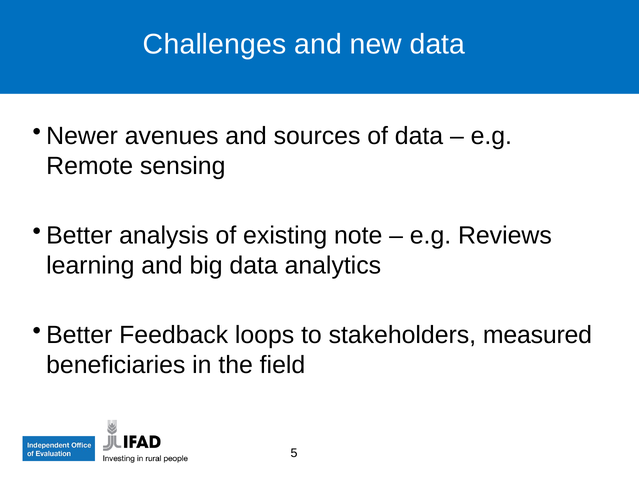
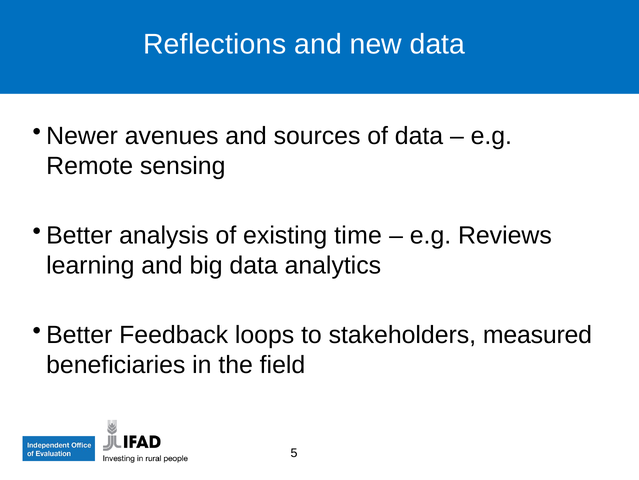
Challenges: Challenges -> Reflections
note: note -> time
